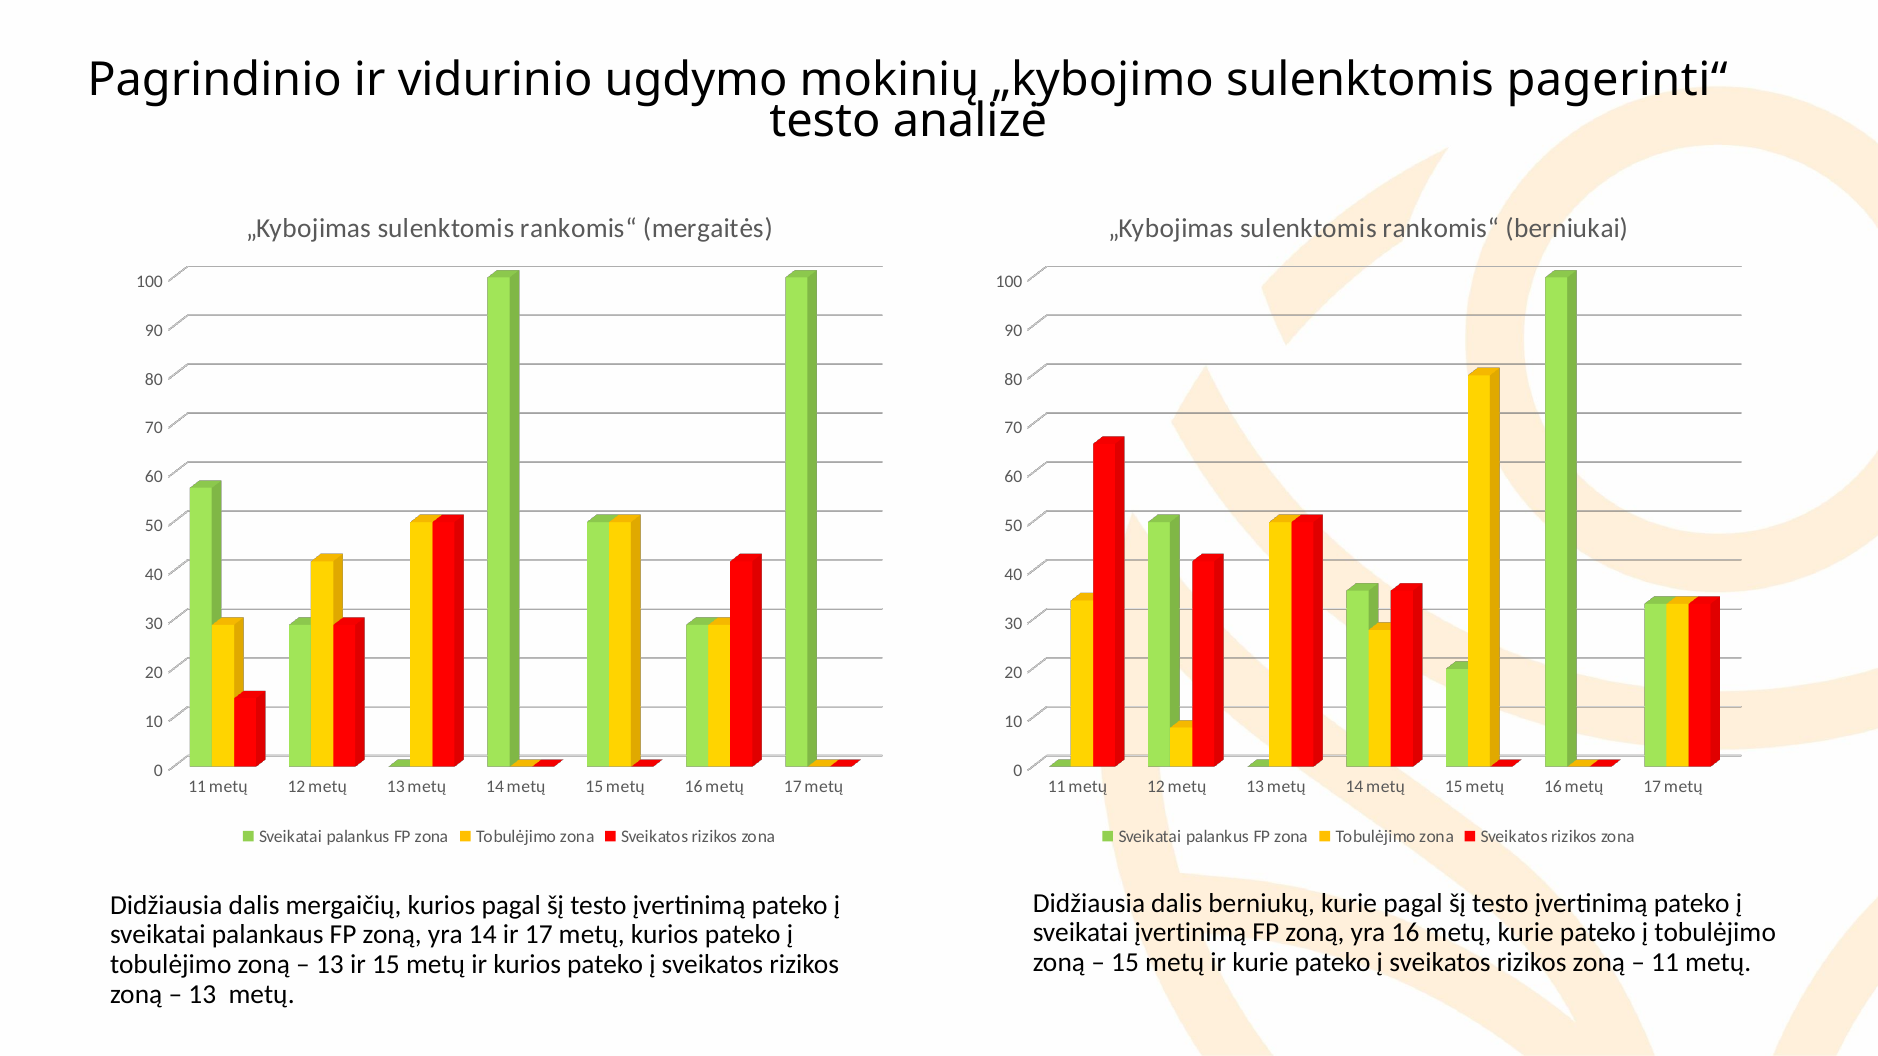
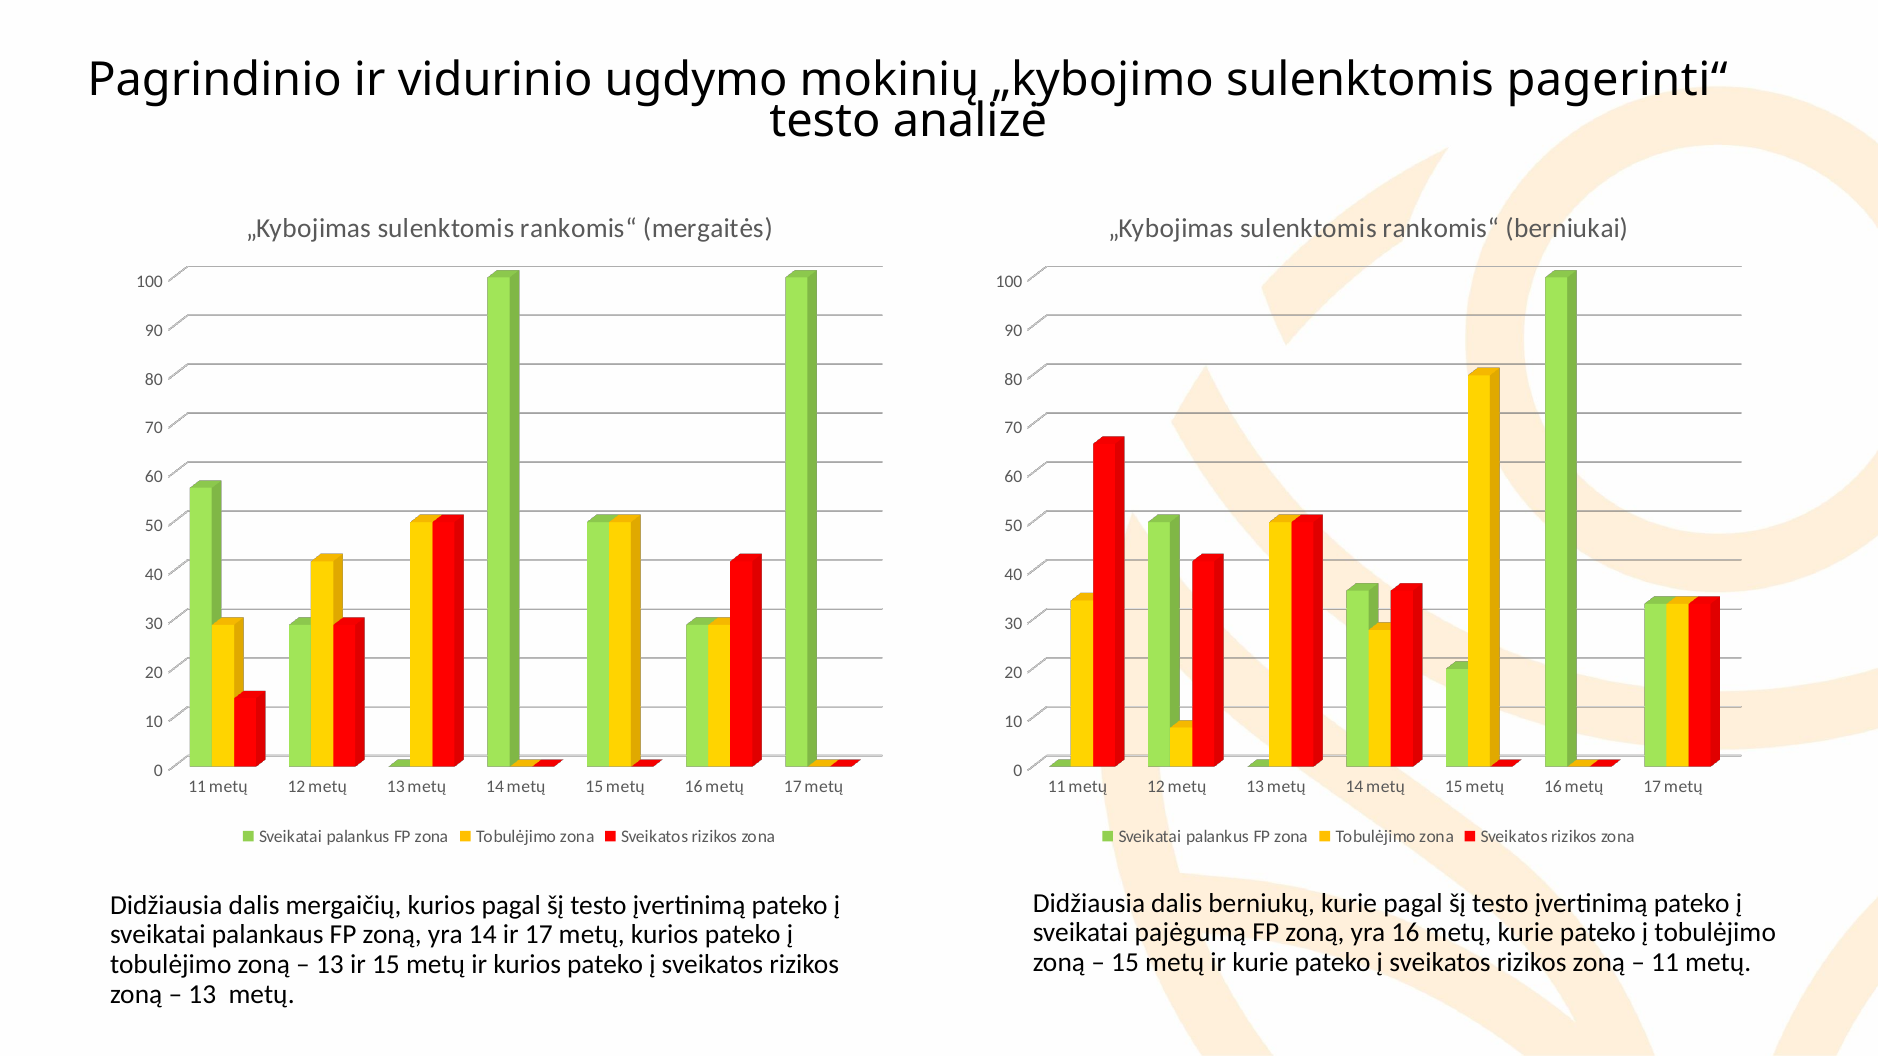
sveikatai įvertinimą: įvertinimą -> pajėgumą
